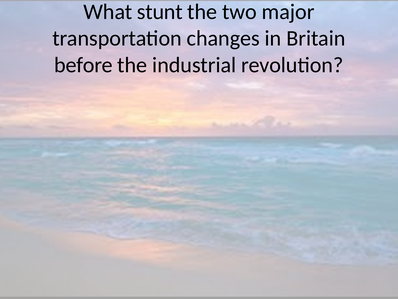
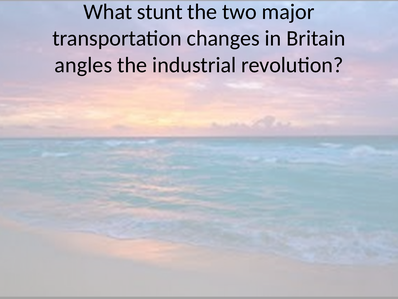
before: before -> angles
